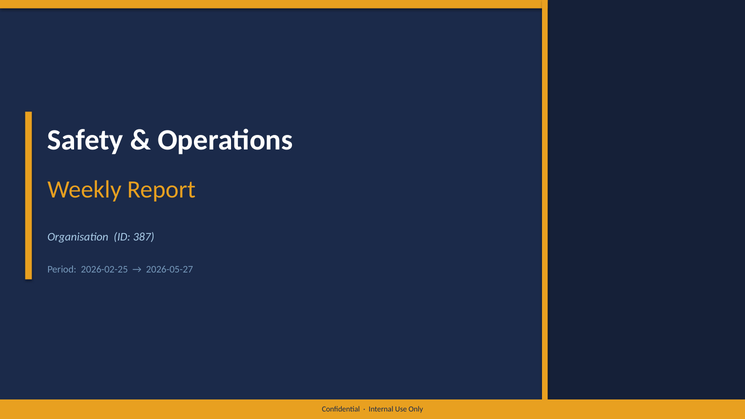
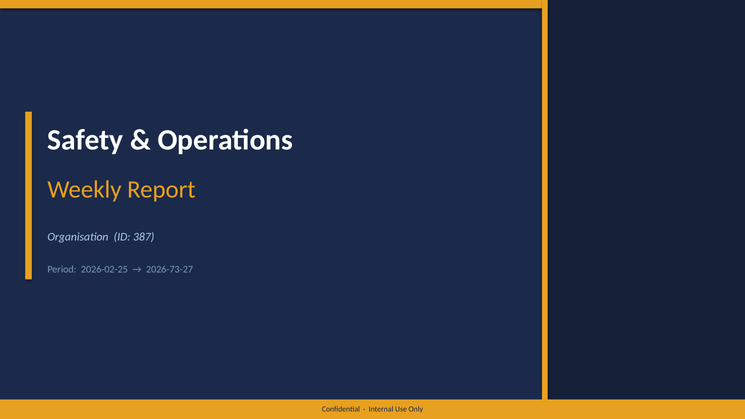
2026-05-27: 2026-05-27 -> 2026-73-27
